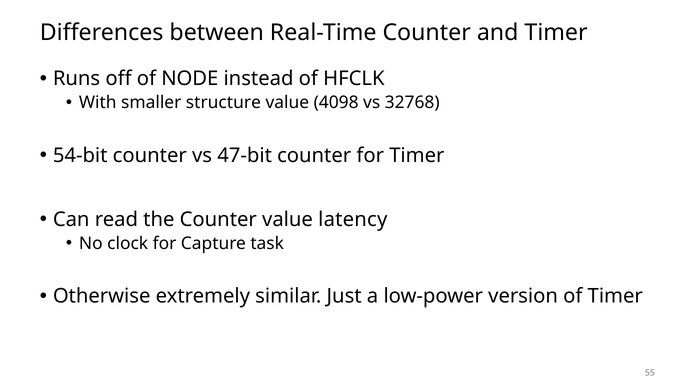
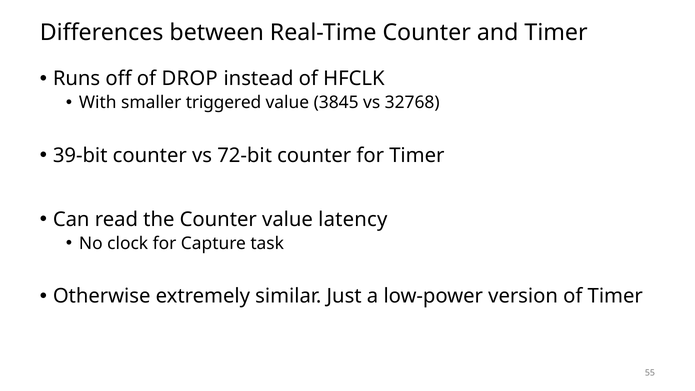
NODE: NODE -> DROP
structure: structure -> triggered
4098: 4098 -> 3845
54-bit: 54-bit -> 39-bit
47-bit: 47-bit -> 72-bit
